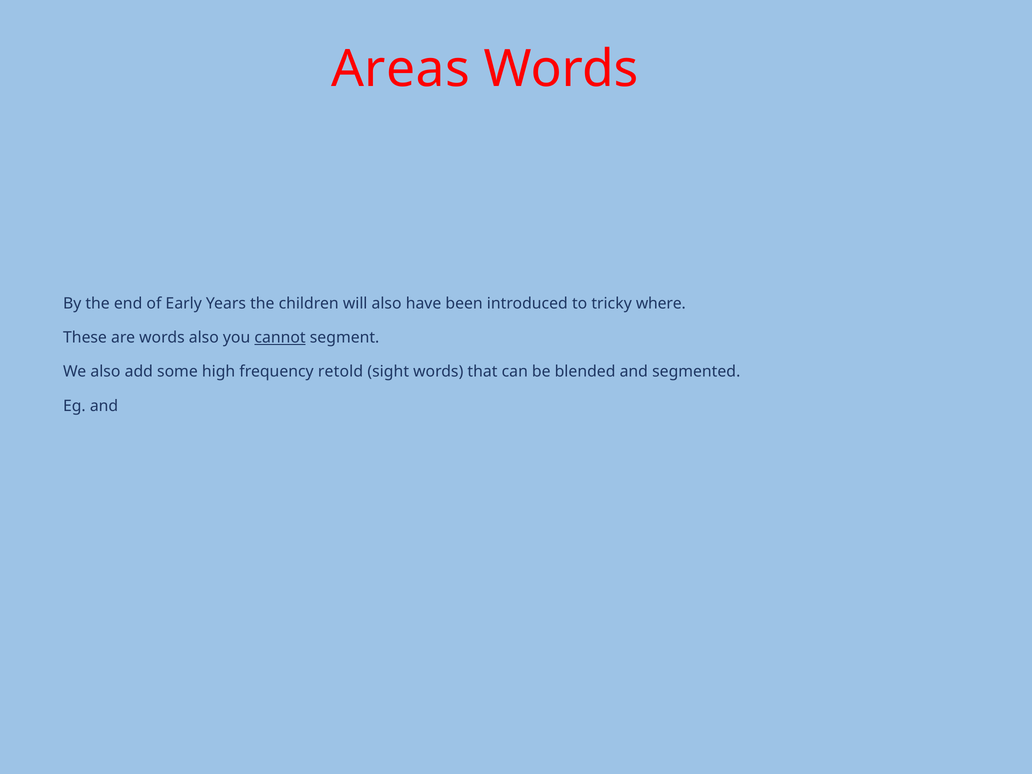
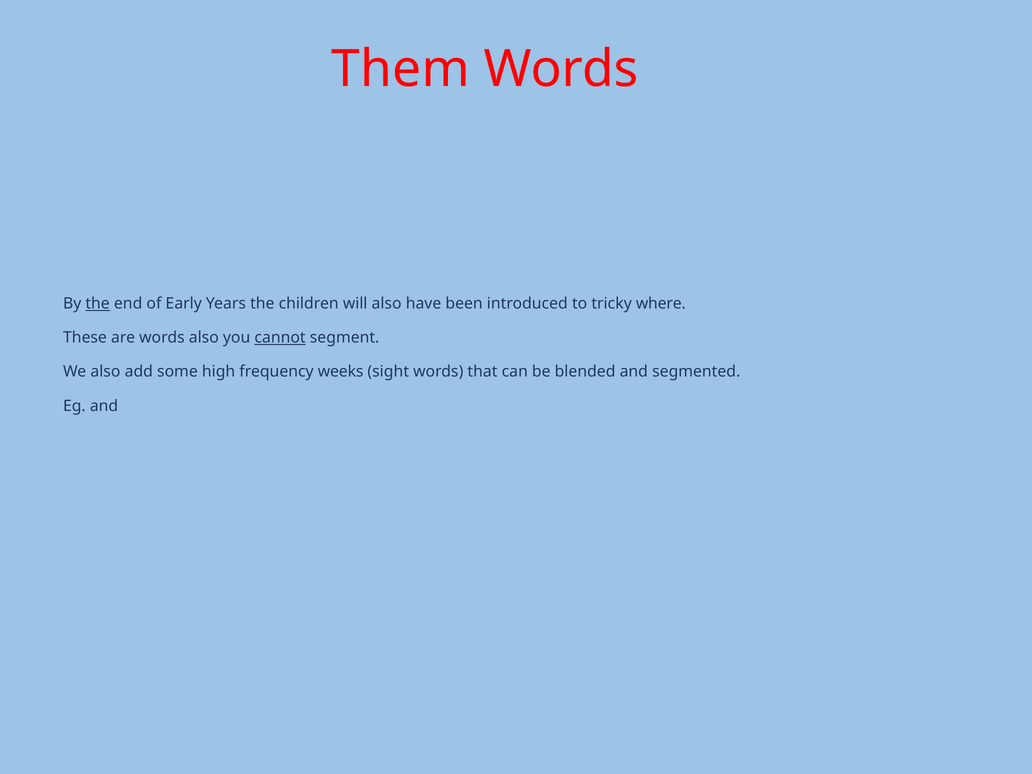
Areas: Areas -> Them
the at (98, 304) underline: none -> present
retold: retold -> weeks
